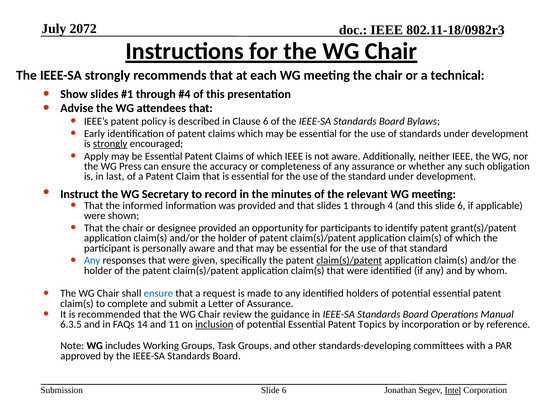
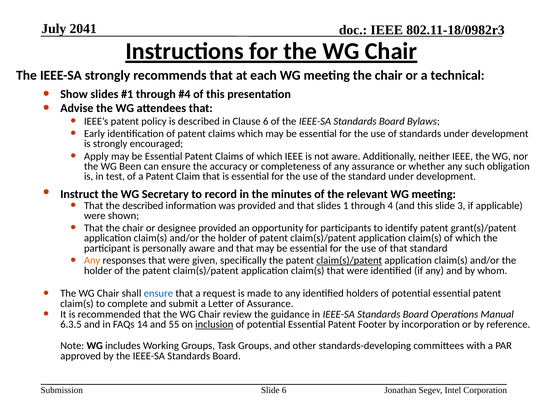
2072: 2072 -> 2041
strongly at (110, 144) underline: present -> none
Press: Press -> Been
last: last -> test
the informed: informed -> described
this slide 6: 6 -> 3
Any at (92, 261) colour: blue -> orange
11: 11 -> 55
Topics: Topics -> Footer
Intel underline: present -> none
